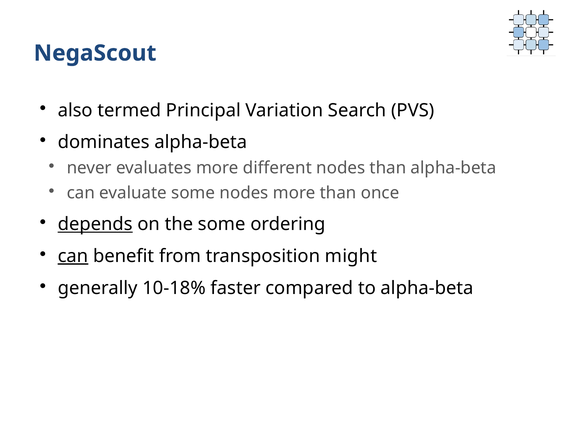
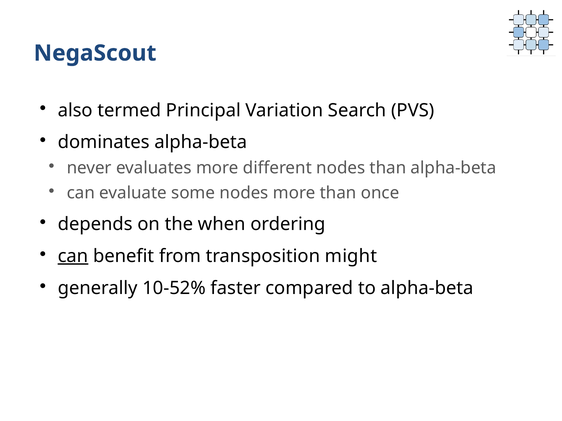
depends underline: present -> none
the some: some -> when
10-18%: 10-18% -> 10-52%
